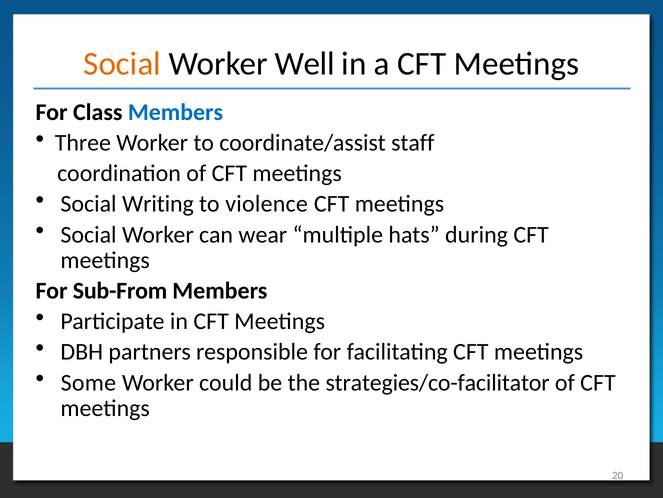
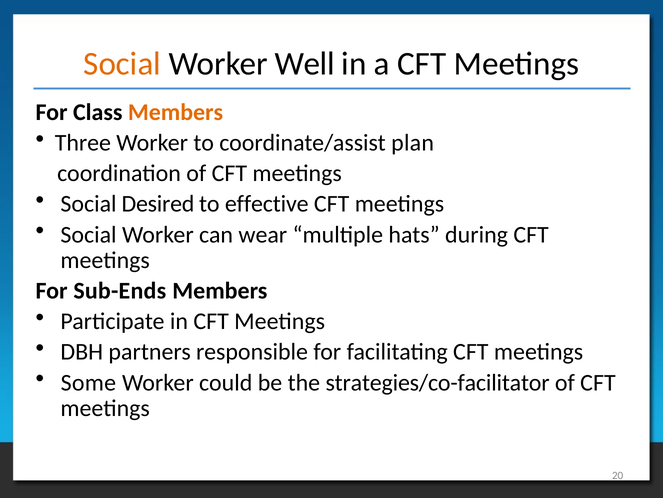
Members at (176, 112) colour: blue -> orange
staff: staff -> plan
Writing: Writing -> Desired
violence: violence -> effective
Sub-From: Sub-From -> Sub-Ends
